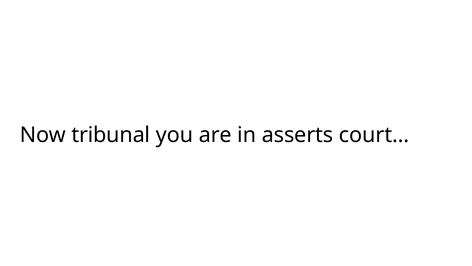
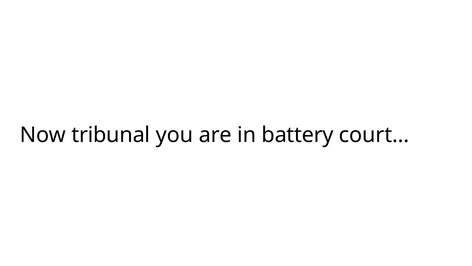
asserts: asserts -> battery
